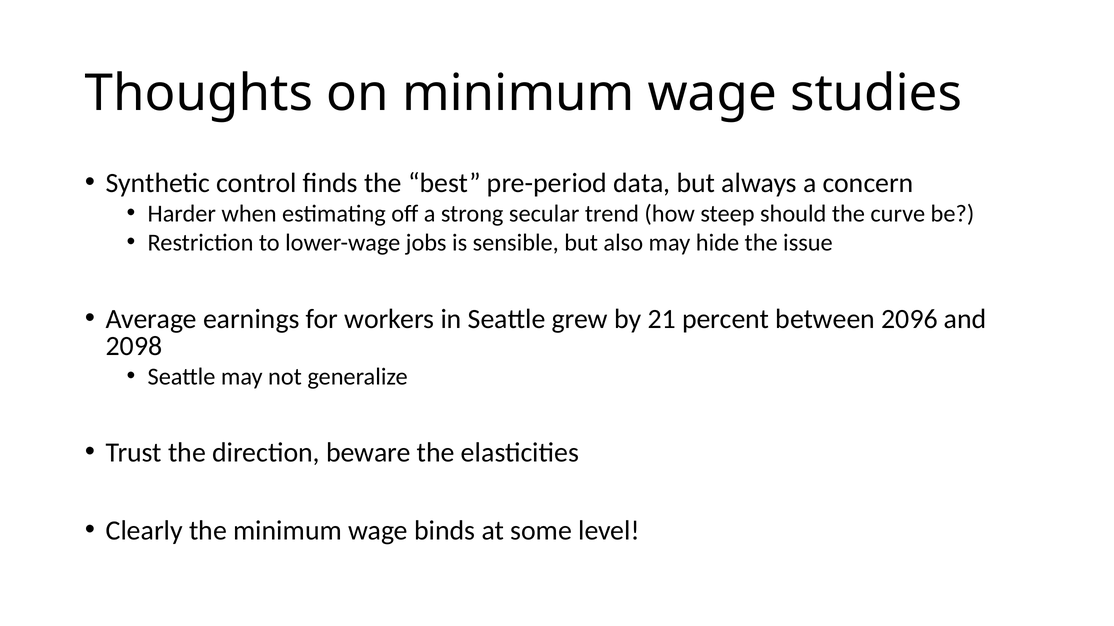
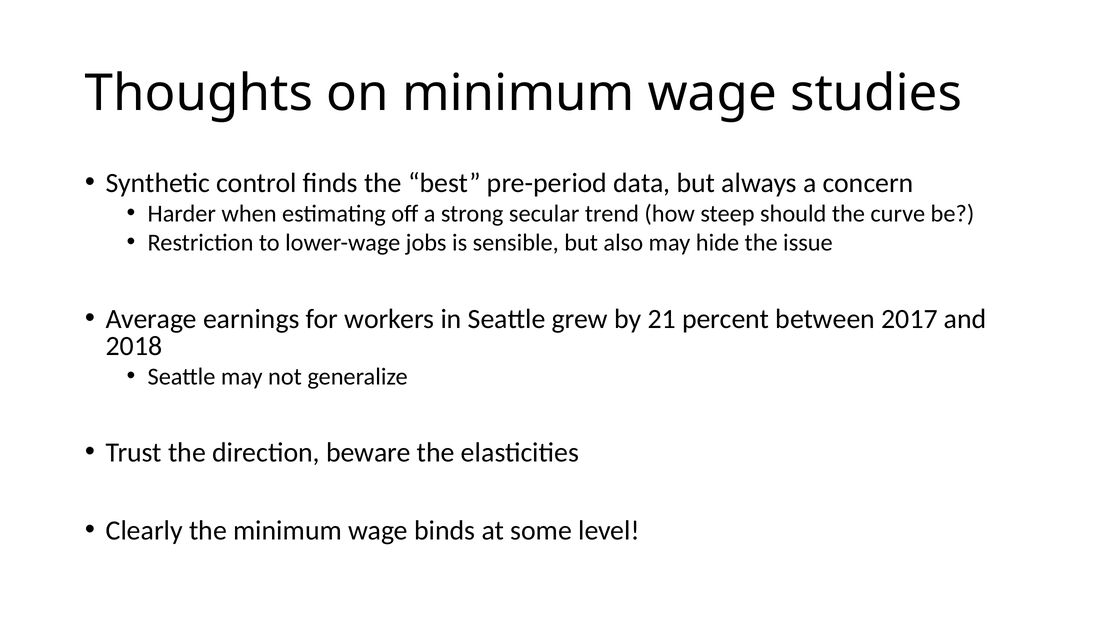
2096: 2096 -> 2017
2098: 2098 -> 2018
